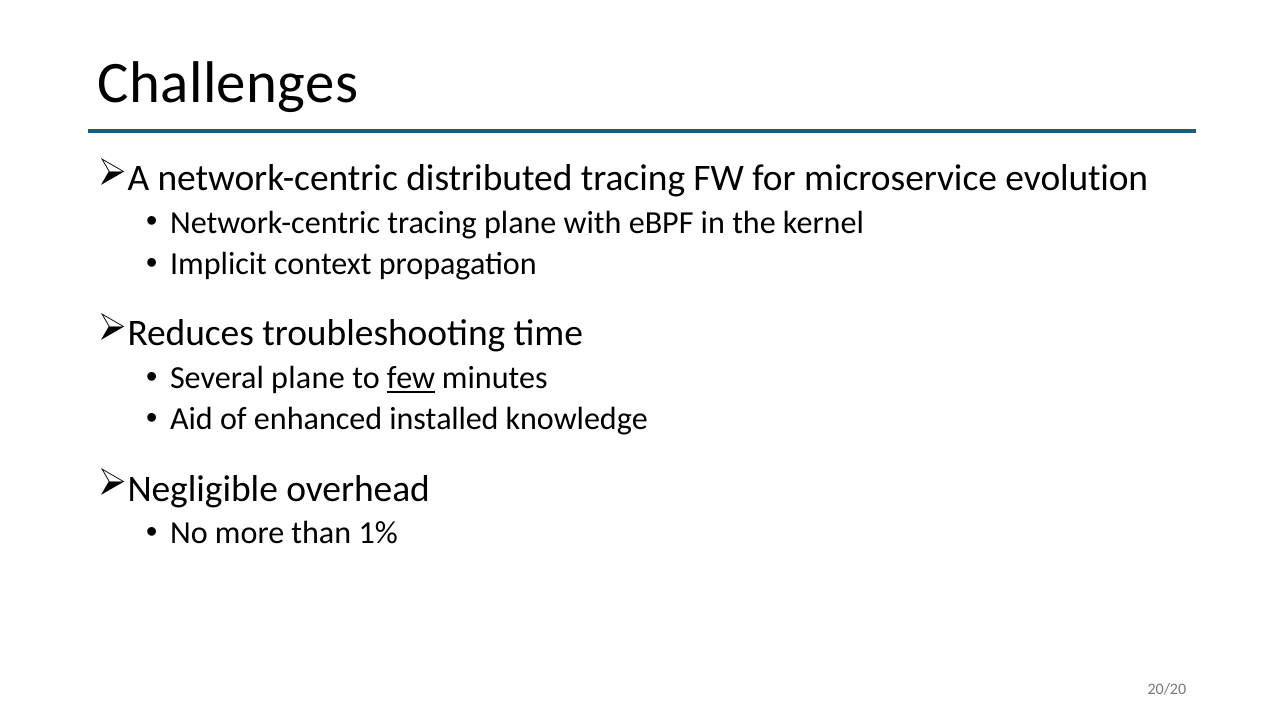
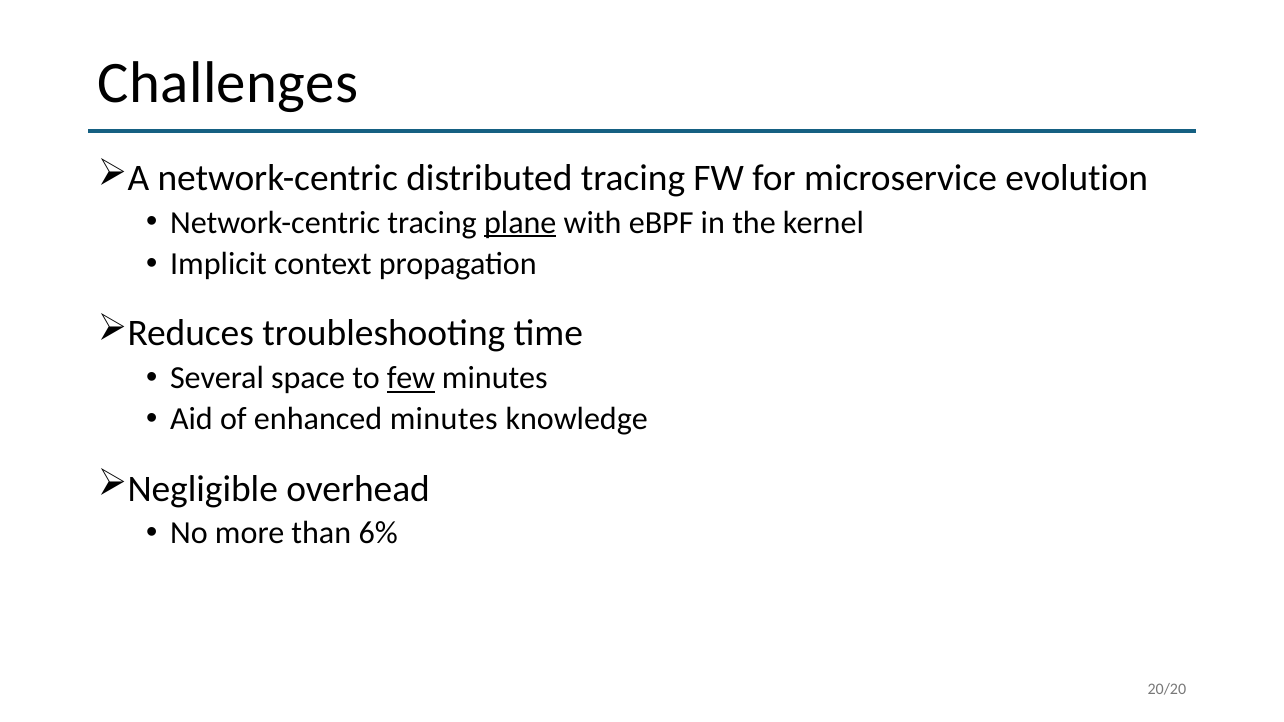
plane at (520, 223) underline: none -> present
Several plane: plane -> space
enhanced installed: installed -> minutes
1%: 1% -> 6%
